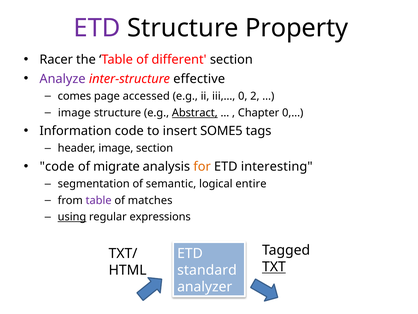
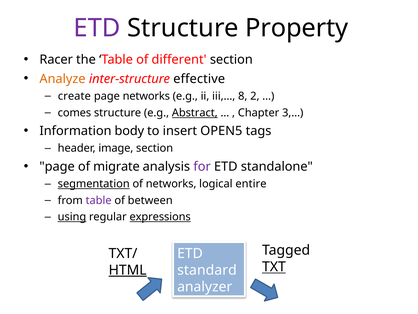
Analyze colour: purple -> orange
comes: comes -> create
page accessed: accessed -> networks
0: 0 -> 8
image at (74, 113): image -> comes
0,…: 0,… -> 3,…
Information code: code -> body
SOME5: SOME5 -> OPEN5
code at (57, 166): code -> page
for colour: orange -> purple
interesting: interesting -> standalone
segmentation underline: none -> present
of semantic: semantic -> networks
matches: matches -> between
expressions underline: none -> present
HTML underline: none -> present
